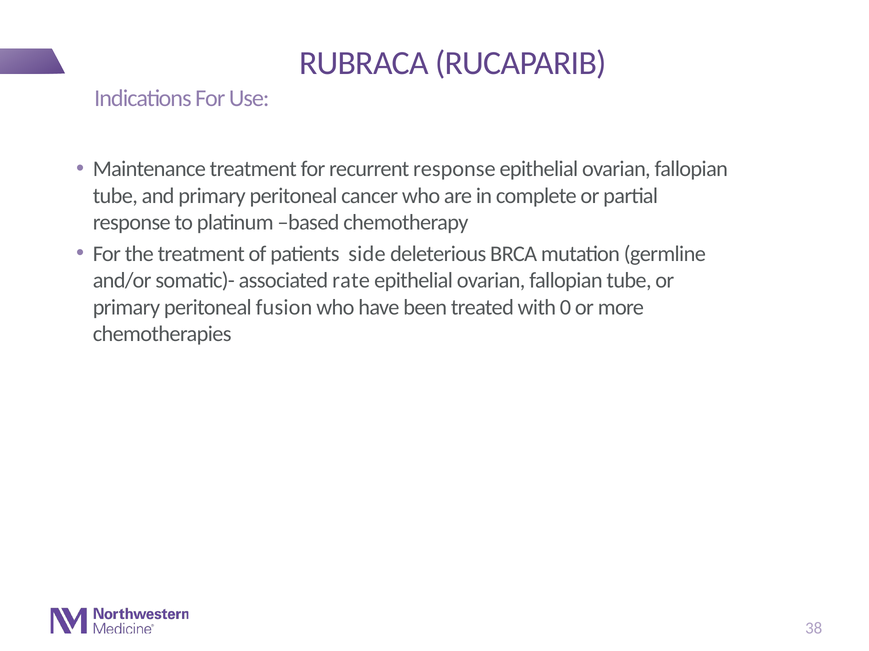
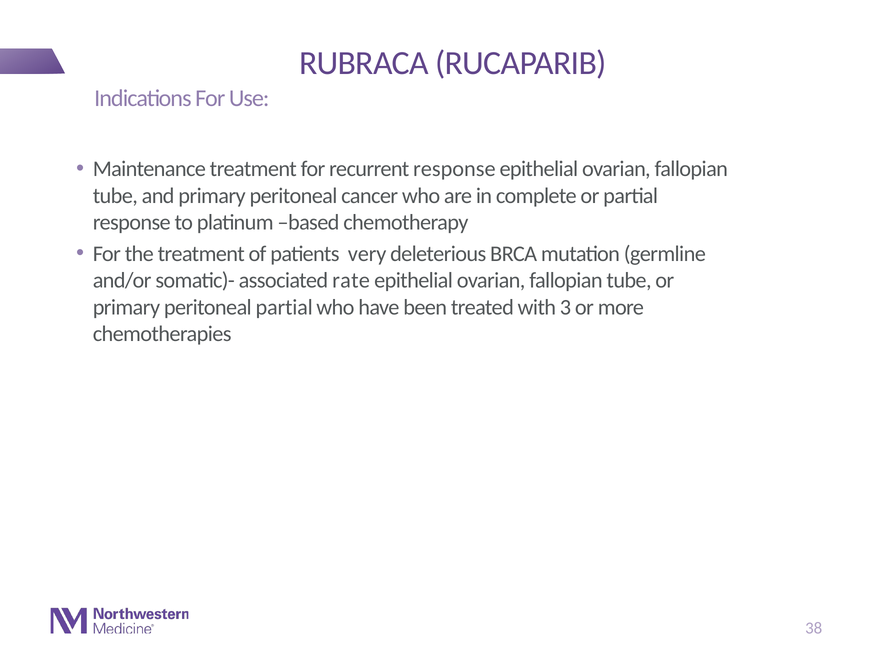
side: side -> very
peritoneal fusion: fusion -> partial
0: 0 -> 3
